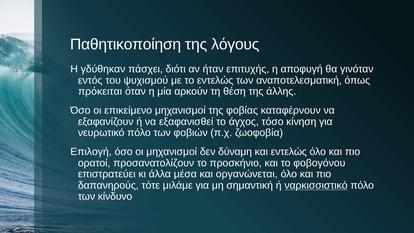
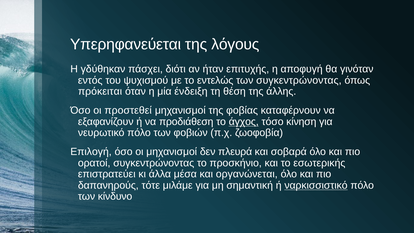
Παθητικοποίηση: Παθητικοποίηση -> Υπερηφανεύεται
των αναποτελεσματική: αναποτελεσματική -> συγκεντρώνοντας
αρκούν: αρκούν -> ένδειξη
επικείμενο: επικείμενο -> προστεθεί
εξαφανισθεί: εξαφανισθεί -> προδιάθεση
άγχος underline: none -> present
δύναμη: δύναμη -> πλευρά
και εντελώς: εντελώς -> σοβαρά
ορατοί προσανατολίζουν: προσανατολίζουν -> συγκεντρώνοντας
φοβογόνου: φοβογόνου -> εσωτερικής
